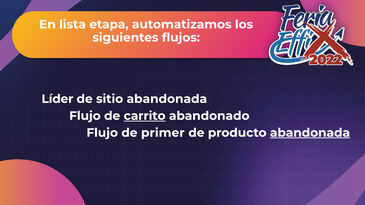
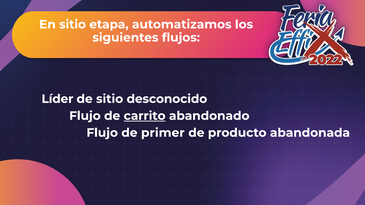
En lista: lista -> sitio
sitio abandonada: abandonada -> desconocido
abandonada at (310, 133) underline: present -> none
